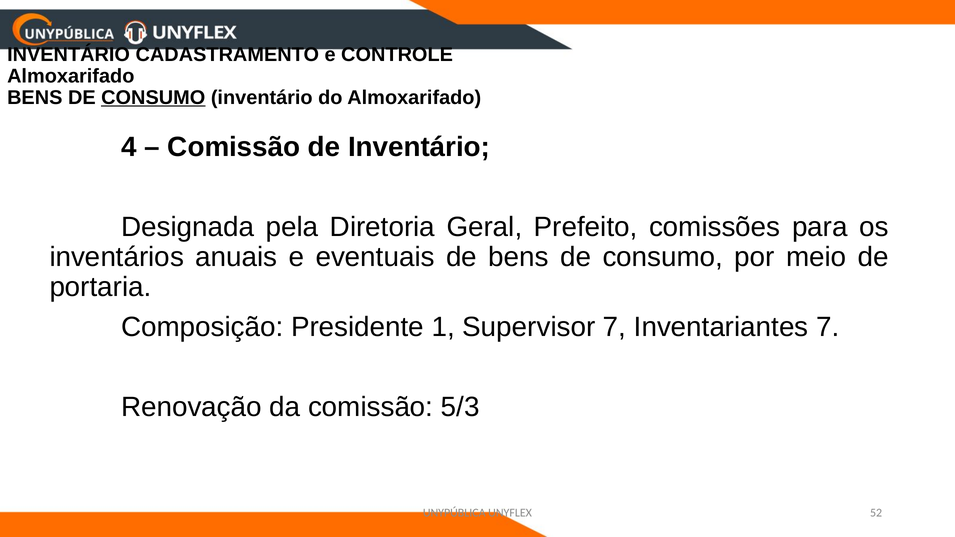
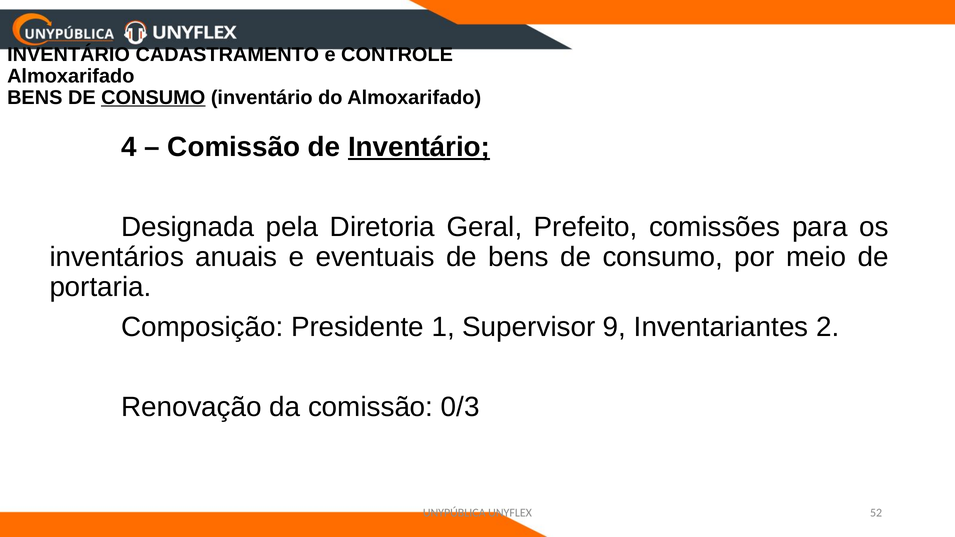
Inventário at (419, 147) underline: none -> present
Supervisor 7: 7 -> 9
Inventariantes 7: 7 -> 2
5/3: 5/3 -> 0/3
